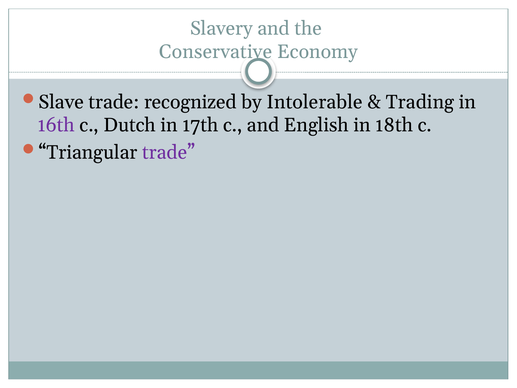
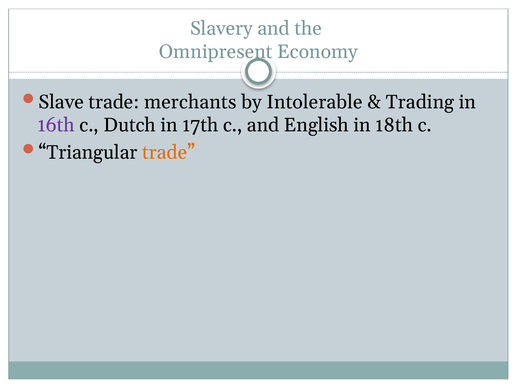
Conservative: Conservative -> Omnipresent
recognized: recognized -> merchants
trade at (169, 152) colour: purple -> orange
